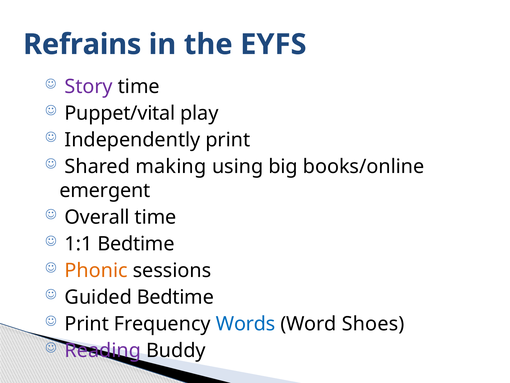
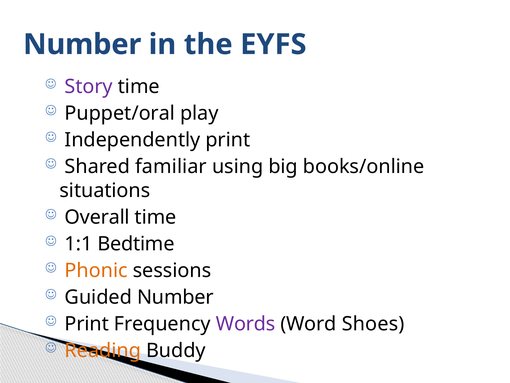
Refrains at (82, 44): Refrains -> Number
Puppet/vital: Puppet/vital -> Puppet/oral
making: making -> familiar
emergent: emergent -> situations
Guided Bedtime: Bedtime -> Number
Words colour: blue -> purple
Reading colour: purple -> orange
